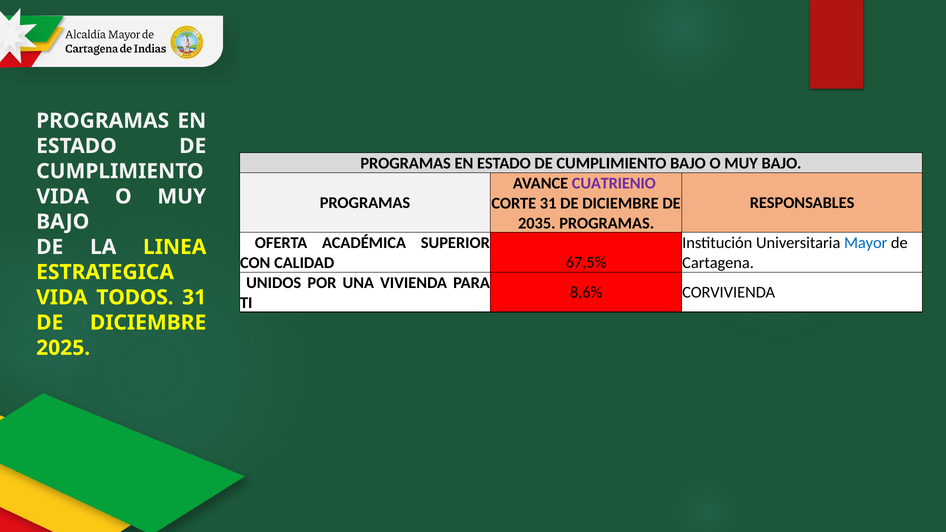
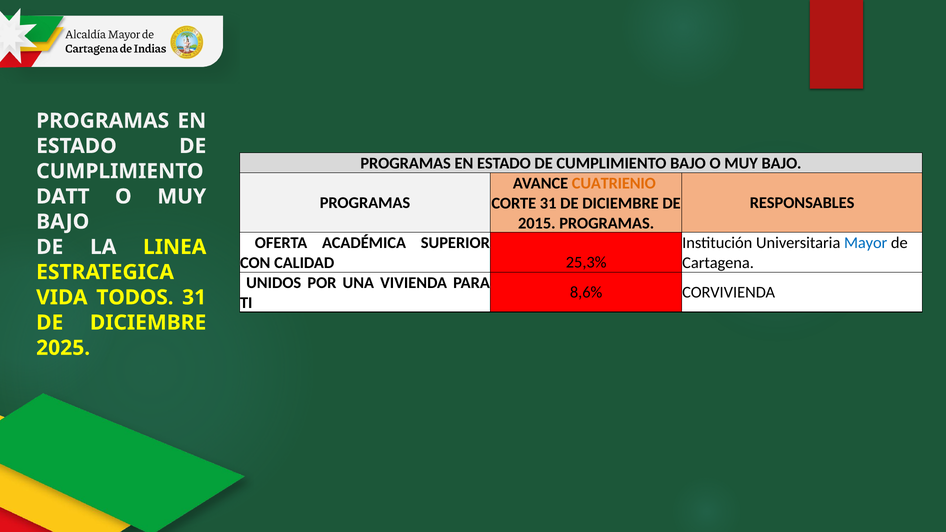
CUATRIENIO colour: purple -> orange
VIDA at (63, 197): VIDA -> DATT
2035: 2035 -> 2015
67,5%: 67,5% -> 25,3%
